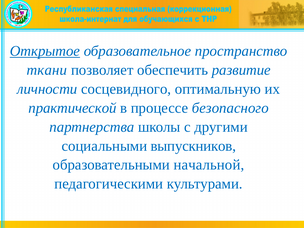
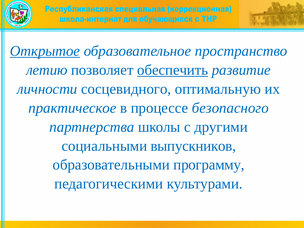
ткани: ткани -> летию
обеспечить underline: none -> present
практической: практической -> практическое
начальной: начальной -> программу
